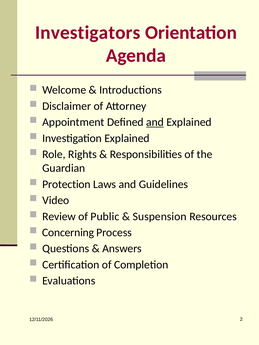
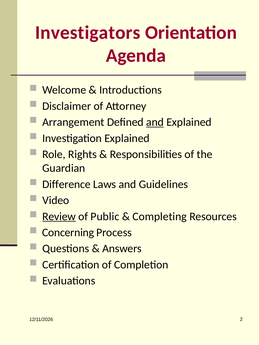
Appointment: Appointment -> Arrangement
Protection: Protection -> Difference
Review underline: none -> present
Suspension: Suspension -> Completing
